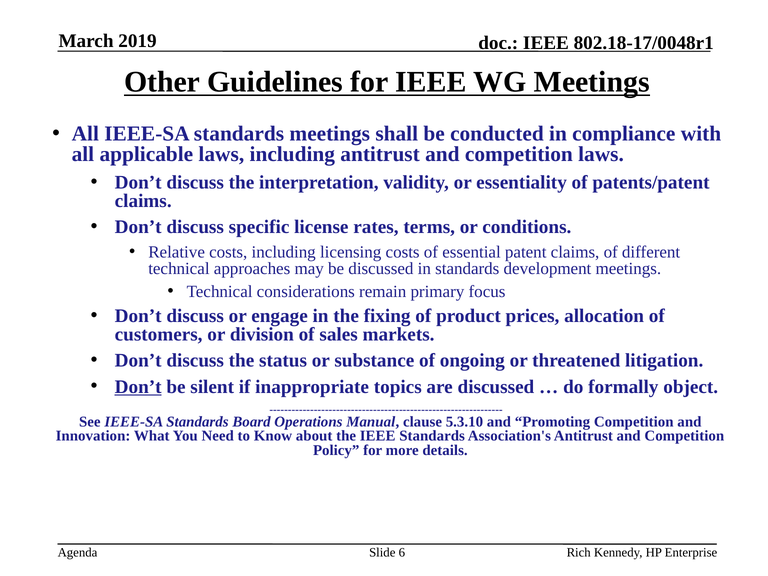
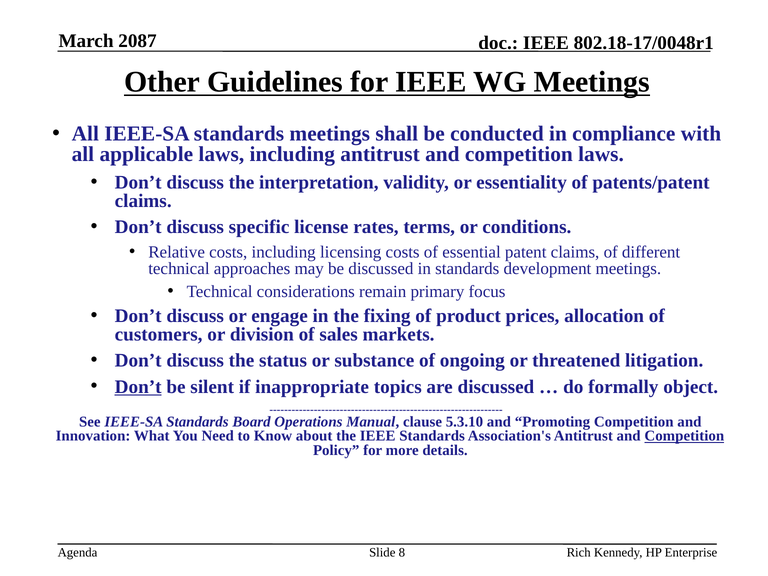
2019: 2019 -> 2087
Competition at (684, 436) underline: none -> present
6: 6 -> 8
